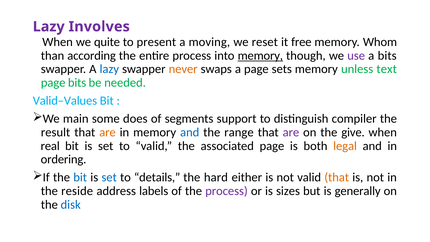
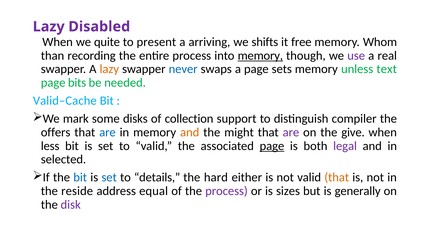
Involves: Involves -> Disabled
moving: moving -> arriving
reset: reset -> shifts
according: according -> recording
a bits: bits -> real
lazy at (109, 69) colour: blue -> orange
never colour: orange -> blue
Valid–Values: Valid–Values -> Valid–Cache
main: main -> mark
does: does -> disks
segments: segments -> collection
result: result -> offers
are at (107, 132) colour: orange -> blue
and at (190, 132) colour: blue -> orange
range: range -> might
real: real -> less
page at (272, 146) underline: none -> present
legal colour: orange -> purple
ordering: ordering -> selected
labels: labels -> equal
disk colour: blue -> purple
